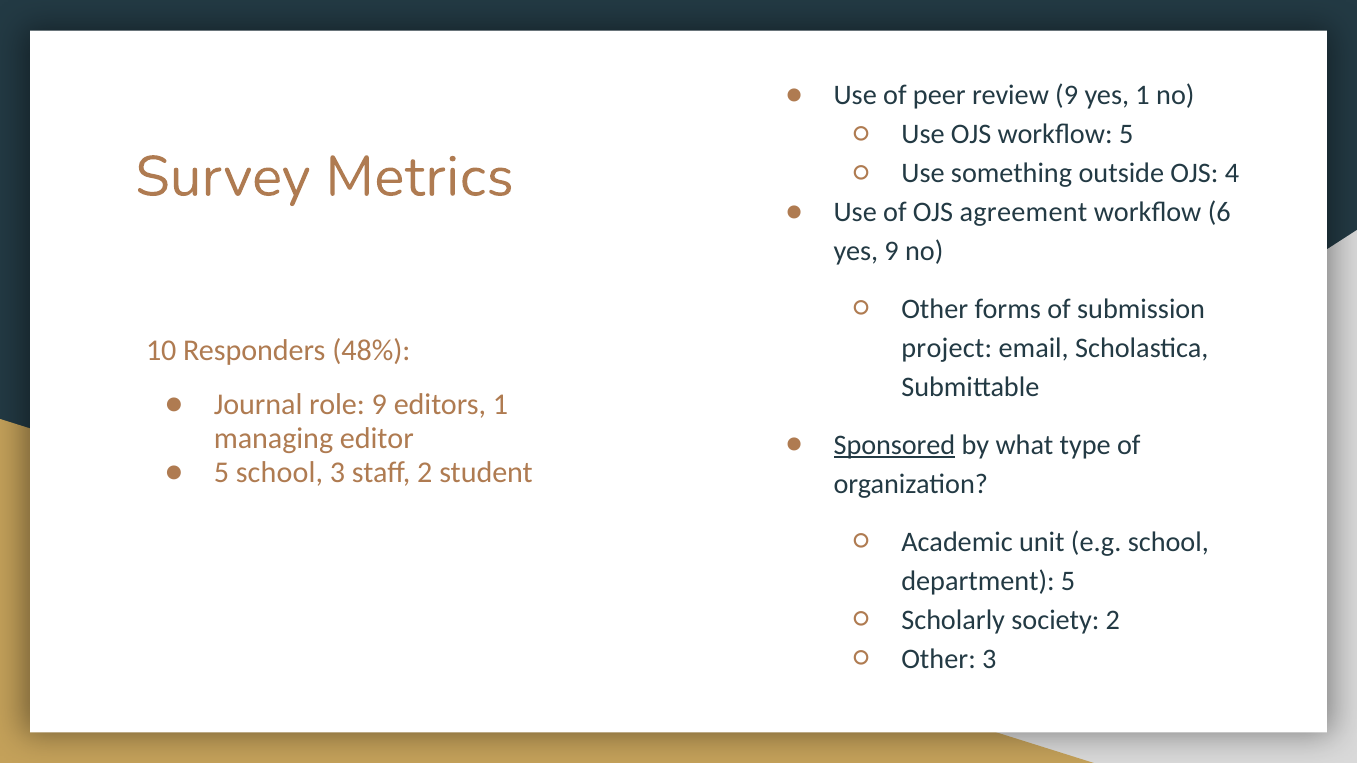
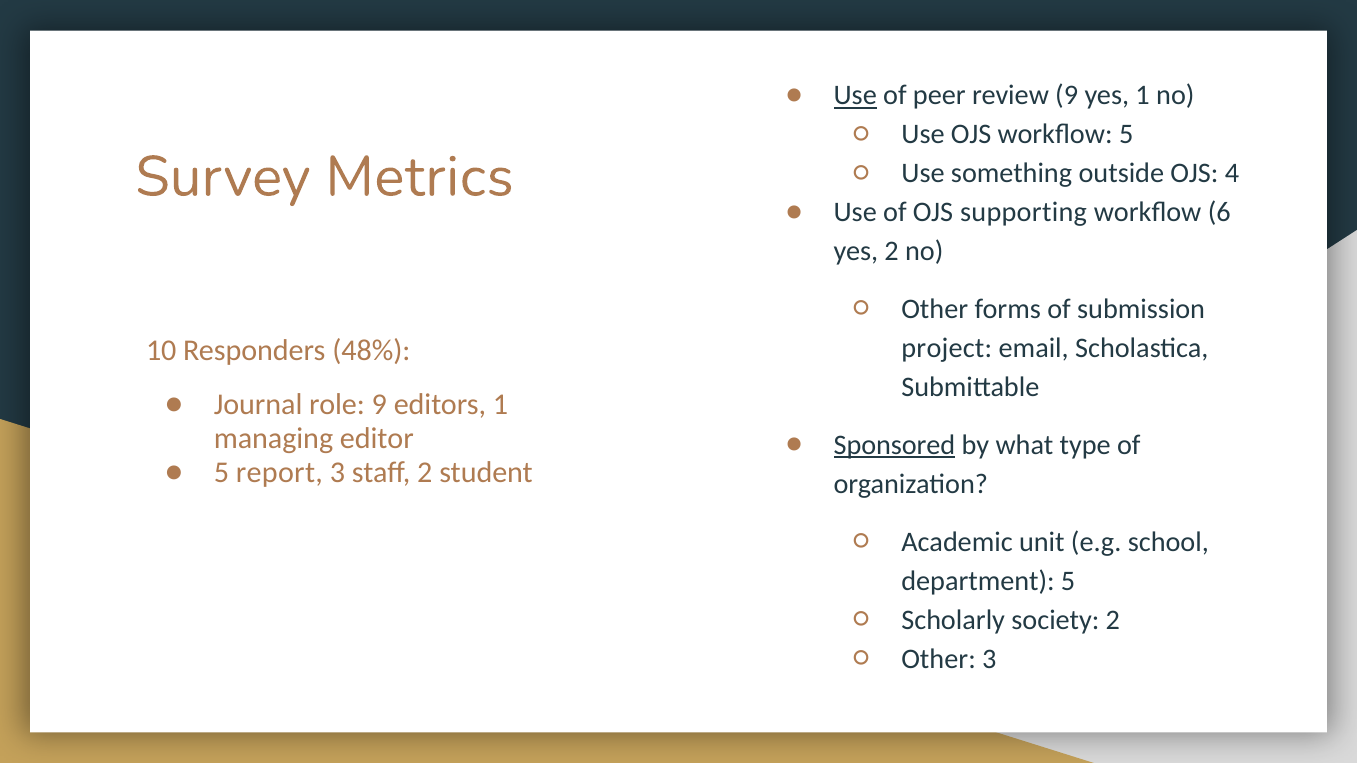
Use at (855, 96) underline: none -> present
agreement: agreement -> supporting
yes 9: 9 -> 2
5 school: school -> report
